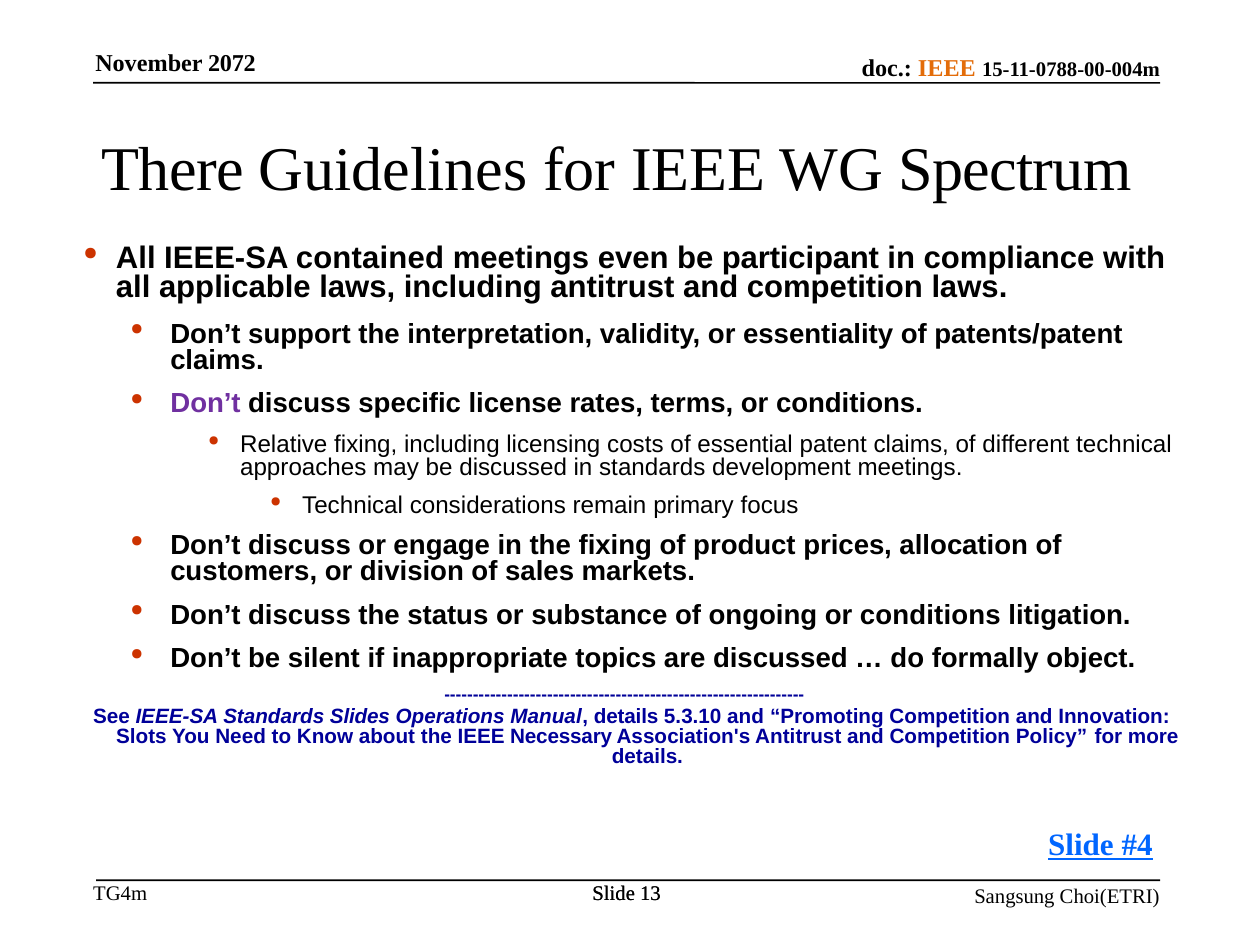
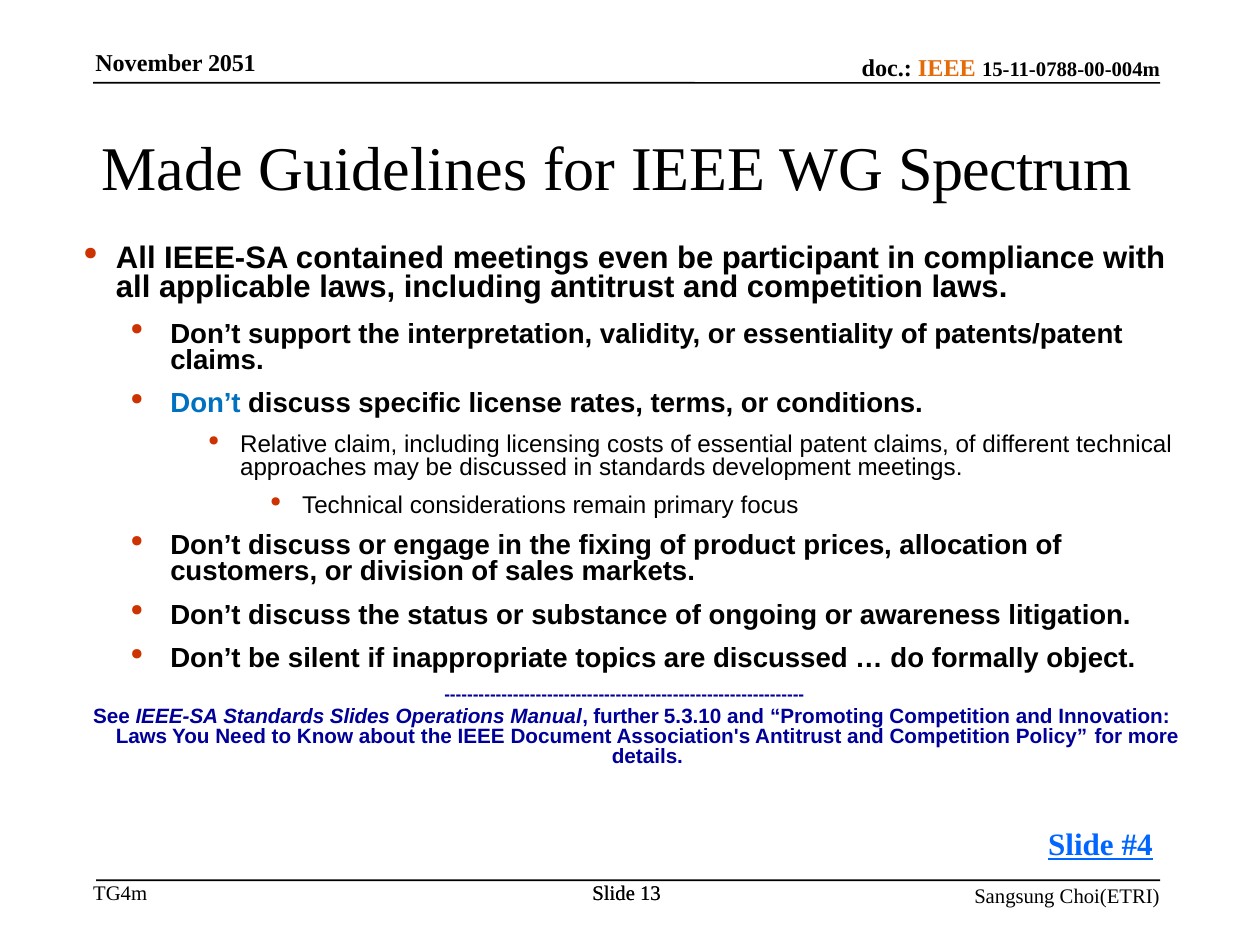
2072: 2072 -> 2051
There: There -> Made
Don’t at (206, 404) colour: purple -> blue
Relative fixing: fixing -> claim
ongoing or conditions: conditions -> awareness
Manual details: details -> further
Slots at (141, 737): Slots -> Laws
Necessary: Necessary -> Document
